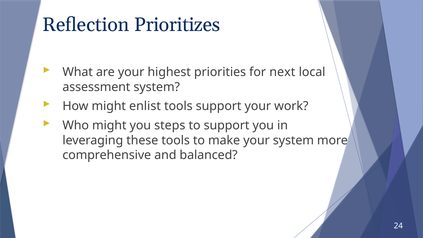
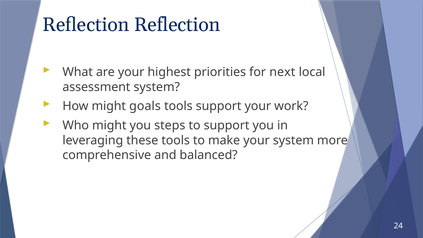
Reflection Prioritizes: Prioritizes -> Reflection
enlist: enlist -> goals
